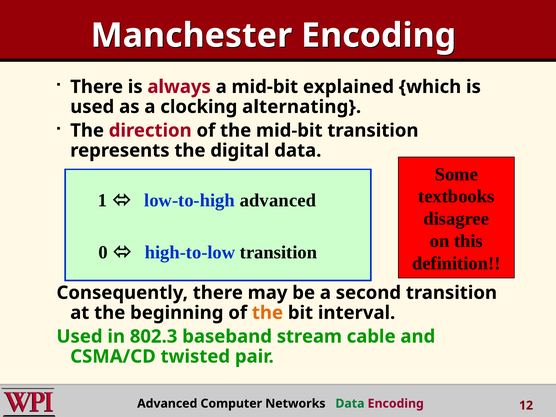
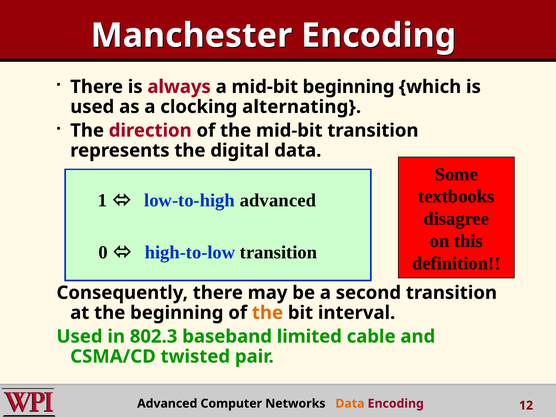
mid-bit explained: explained -> beginning
stream: stream -> limited
Data at (350, 404) colour: green -> orange
